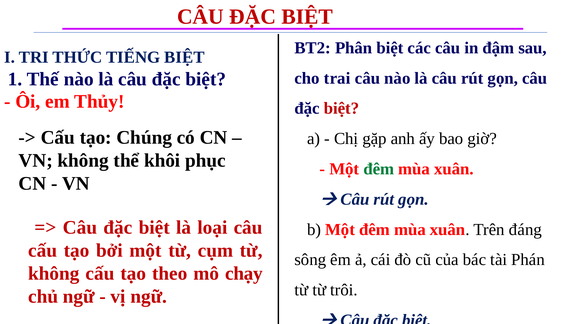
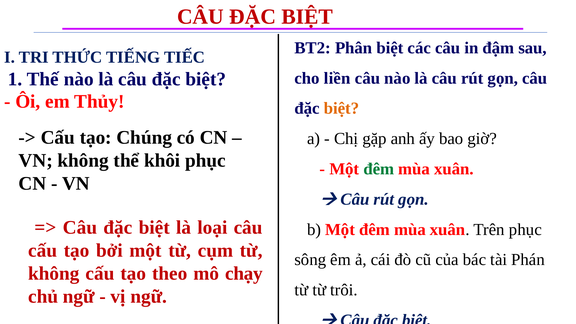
TIẾNG BIỆT: BIỆT -> TIẾC
trai: trai -> liền
biệt at (342, 108) colour: red -> orange
Trên đáng: đáng -> phục
